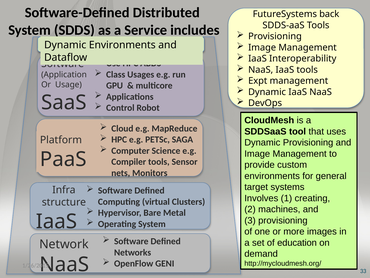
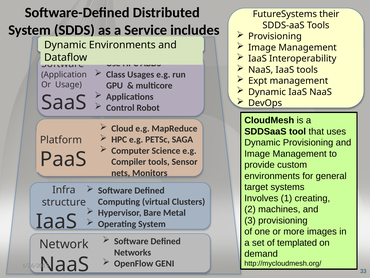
back: back -> their
education: education -> templated
